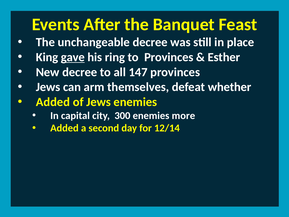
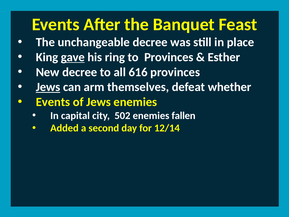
147: 147 -> 616
Jews at (48, 87) underline: none -> present
Added at (53, 102): Added -> Events
300: 300 -> 502
more: more -> fallen
